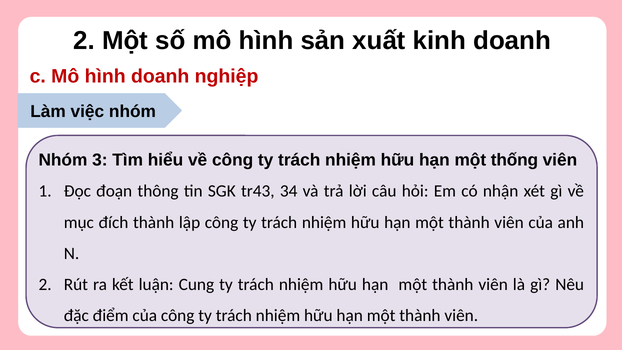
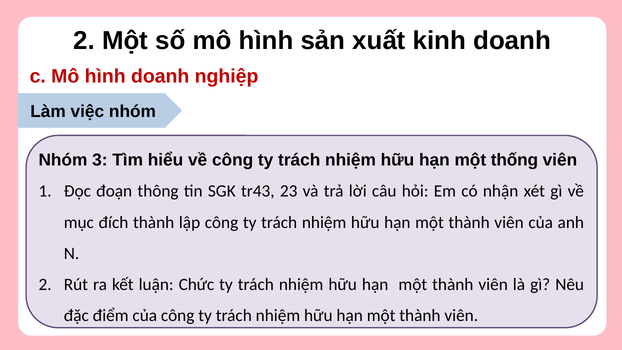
34: 34 -> 23
Cung: Cung -> Chức
